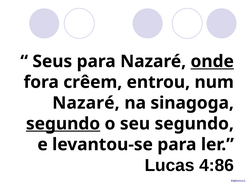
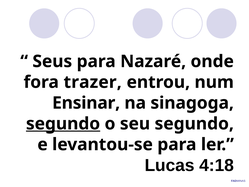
onde underline: present -> none
crêem: crêem -> trazer
Nazaré at (86, 103): Nazaré -> Ensinar
4:86: 4:86 -> 4:18
